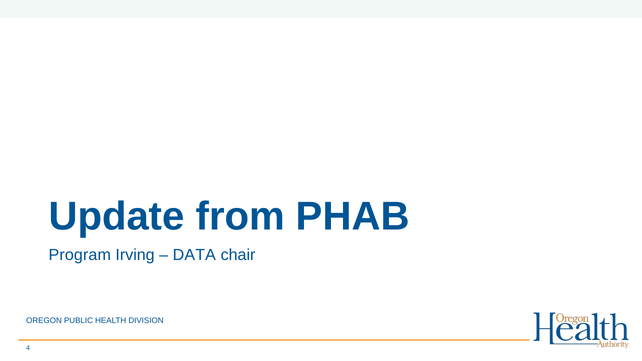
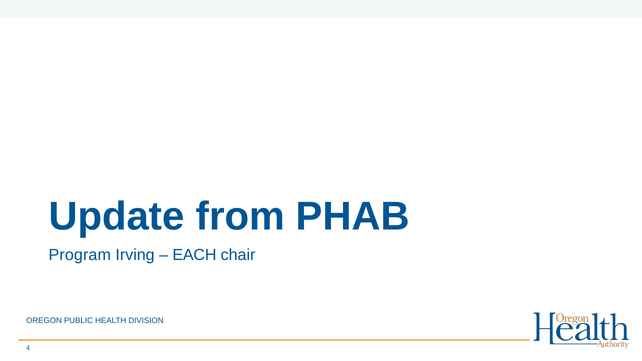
DATA: DATA -> EACH
